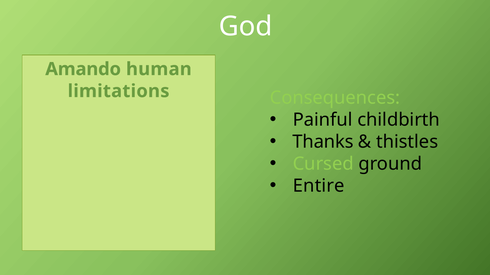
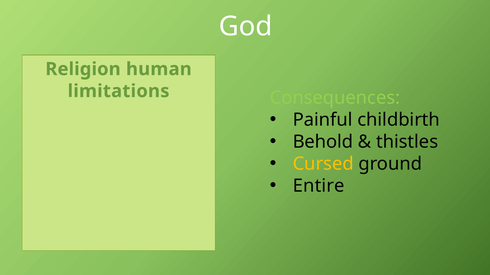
Amando: Amando -> Religion
Thanks: Thanks -> Behold
Cursed colour: light green -> yellow
